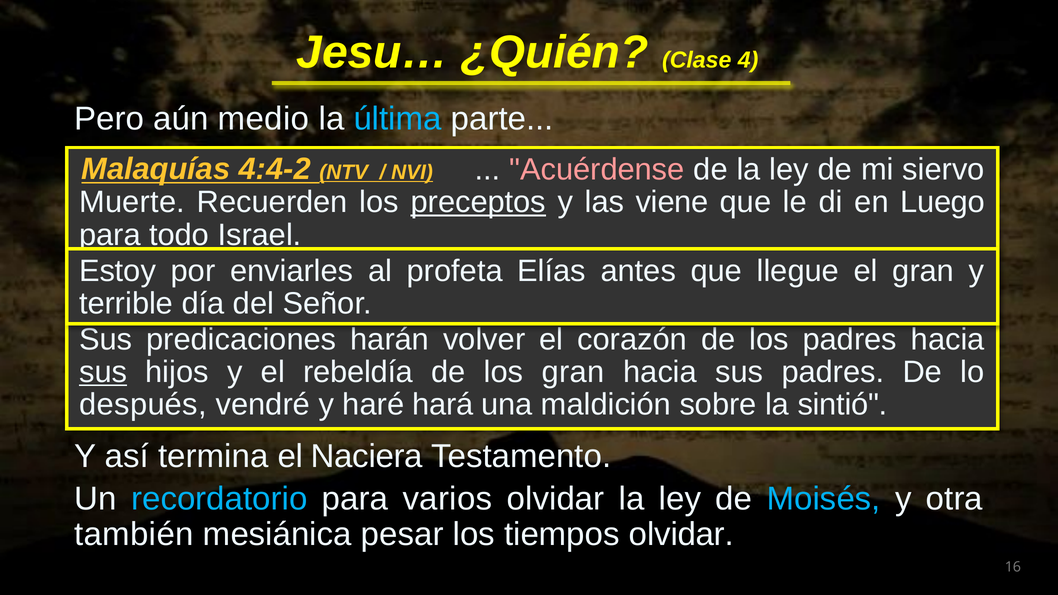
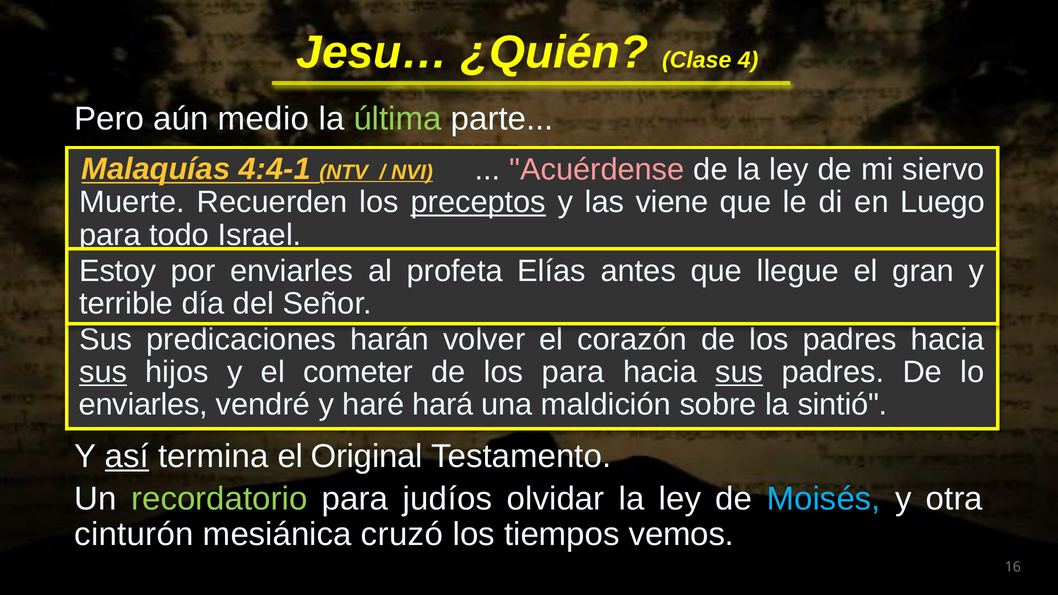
última colour: light blue -> light green
4:4-2: 4:4-2 -> 4:4-1
rebeldía: rebeldía -> cometer
los gran: gran -> para
sus at (739, 372) underline: none -> present
después at (143, 405): después -> enviarles
así underline: none -> present
Naciera: Naciera -> Original
recordatorio colour: light blue -> light green
varios: varios -> judíos
también: también -> cinturón
pesar: pesar -> cruzó
tiempos olvidar: olvidar -> vemos
